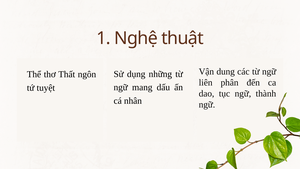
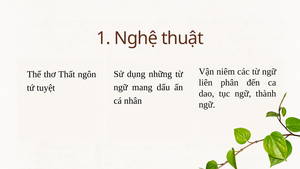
dung: dung -> niêm
